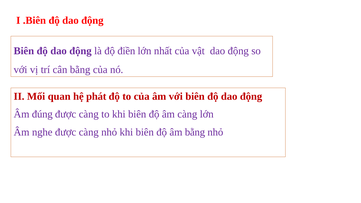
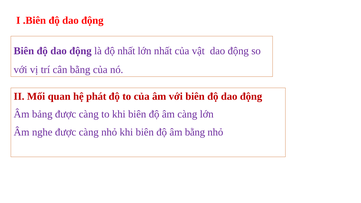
độ điền: điền -> nhất
đúng: đúng -> bảng
